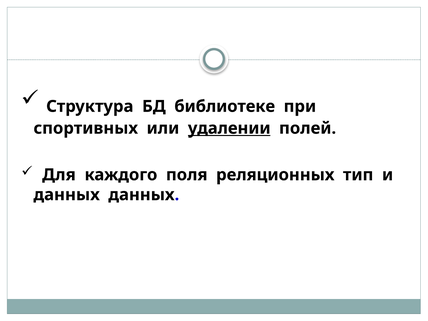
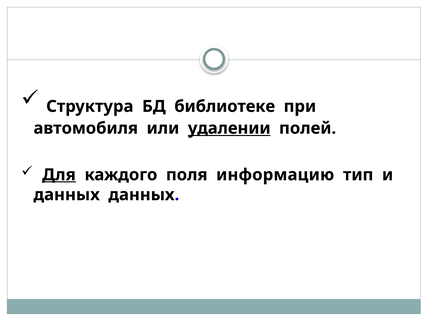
спортивных: спортивных -> автомобиля
Для underline: none -> present
реляционных: реляционных -> информацию
